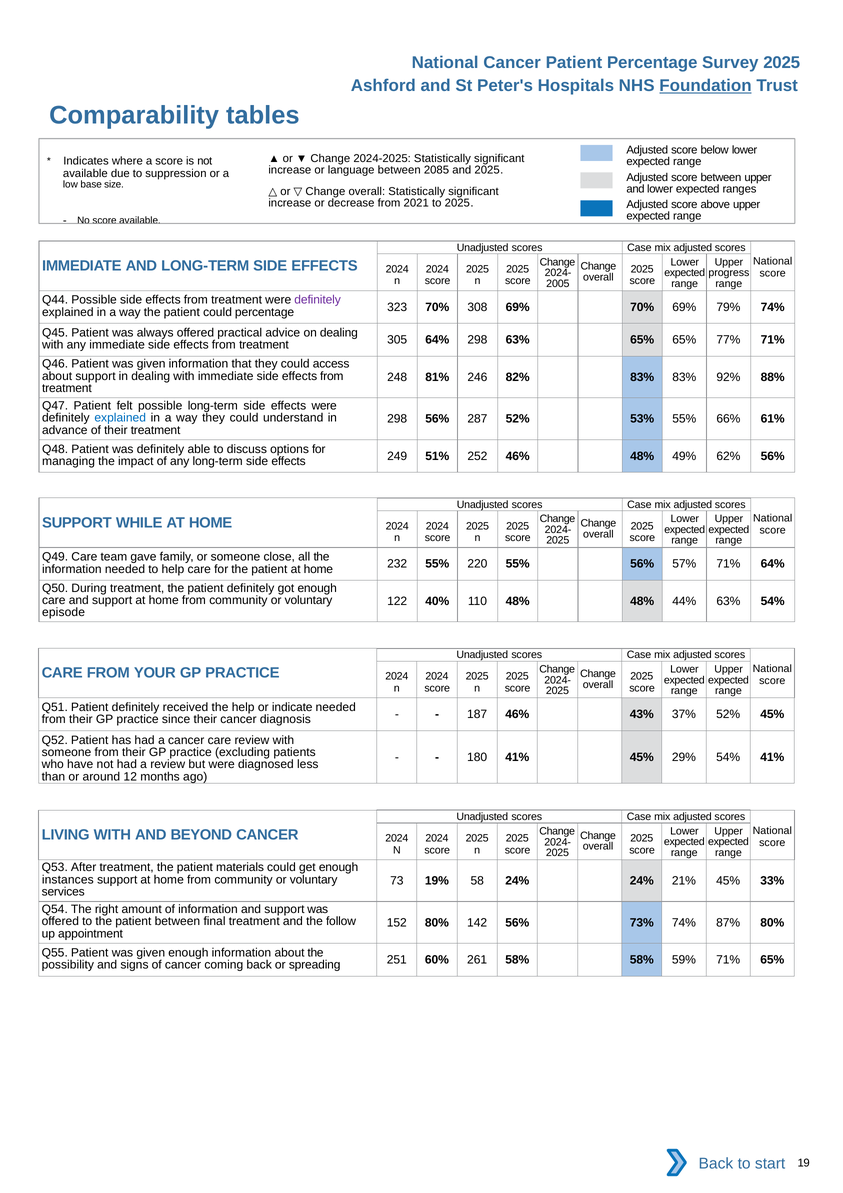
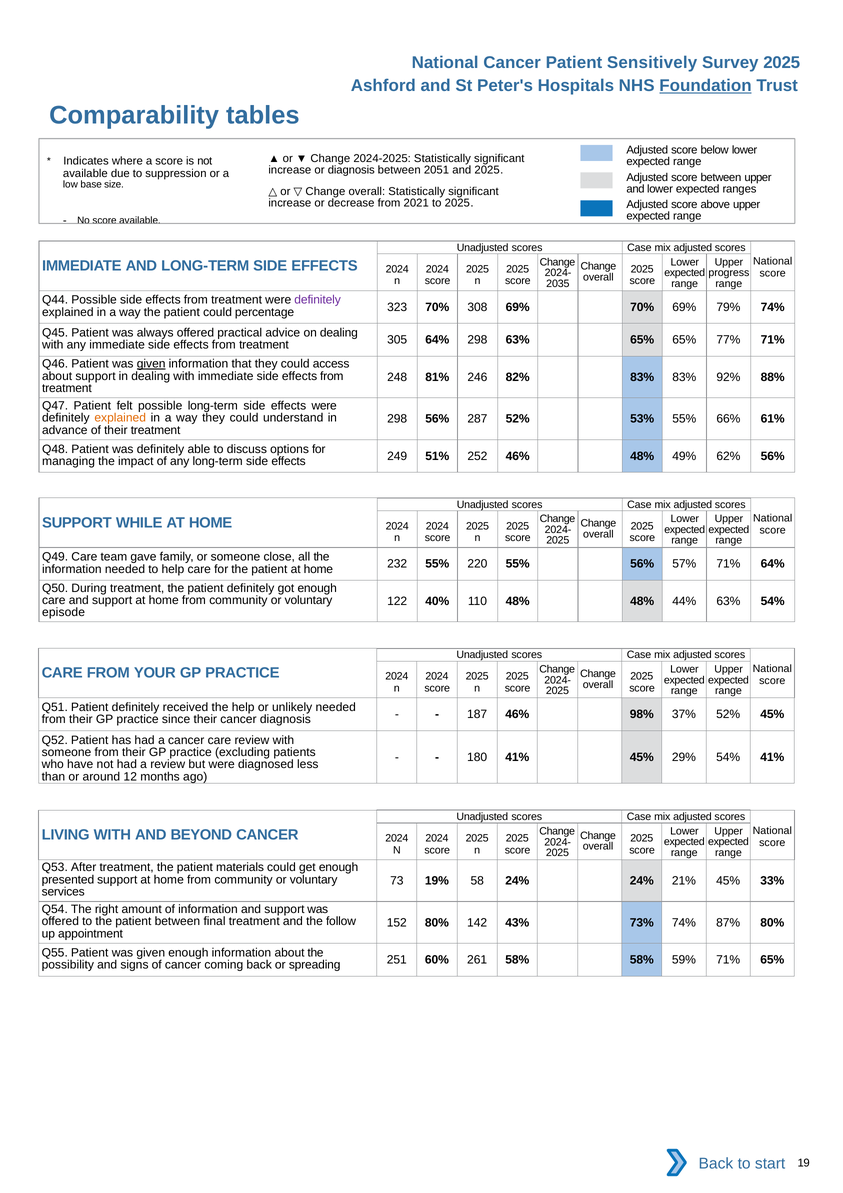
Patient Percentage: Percentage -> Sensitively
or language: language -> diagnosis
2085: 2085 -> 2051
2005: 2005 -> 2035
given at (151, 364) underline: none -> present
explained at (120, 418) colour: blue -> orange
indicate: indicate -> unlikely
43%: 43% -> 98%
instances: instances -> presented
142 56%: 56% -> 43%
